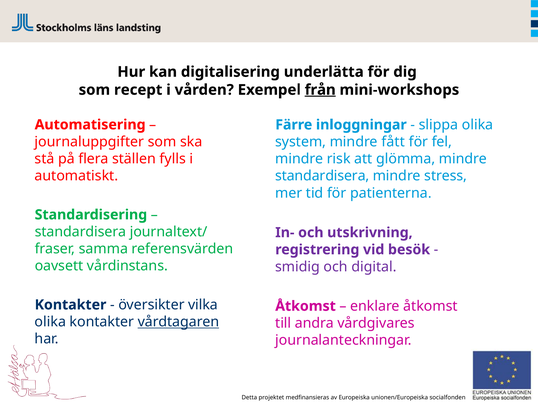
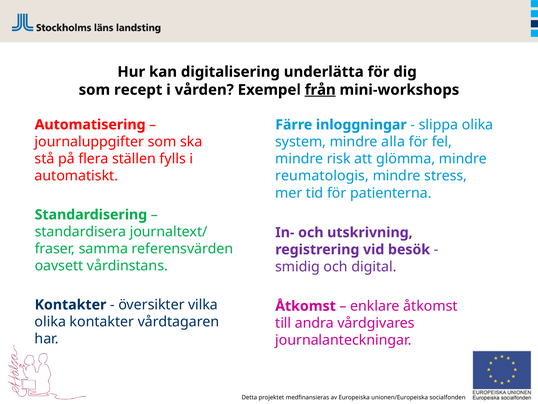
fått: fått -> alla
standardisera at (322, 176): standardisera -> reumatologis
vårdtagaren underline: present -> none
